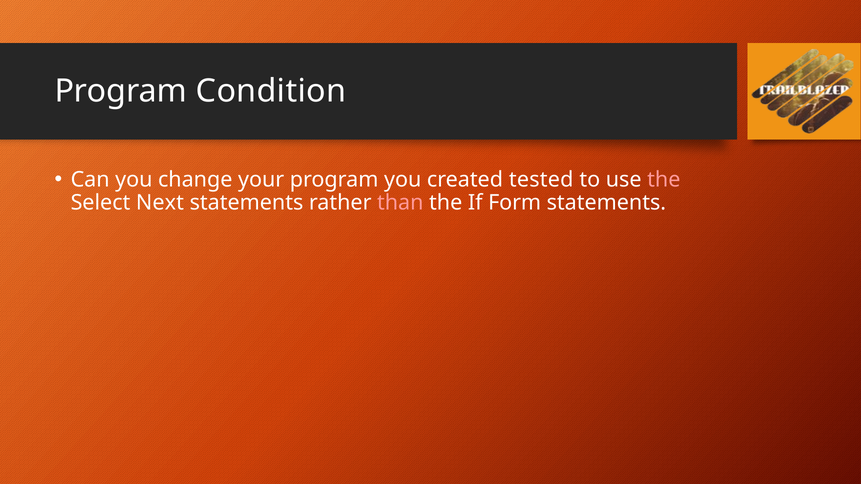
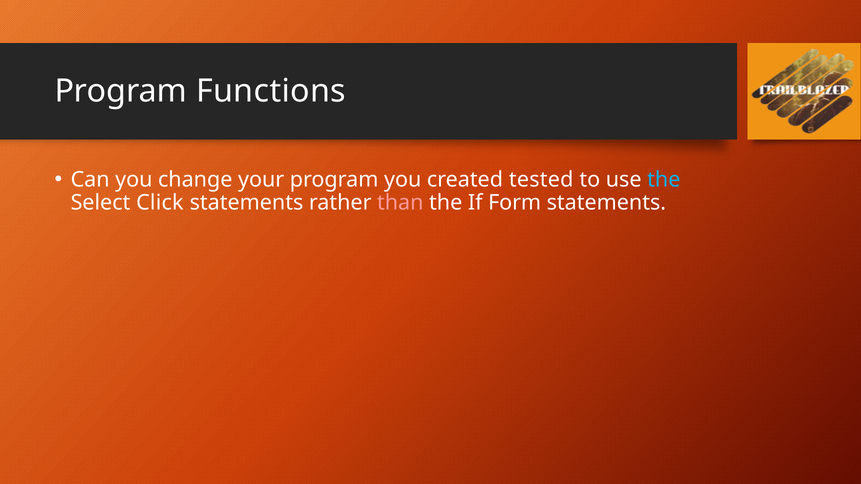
Condition: Condition -> Functions
the at (664, 180) colour: pink -> light blue
Next: Next -> Click
